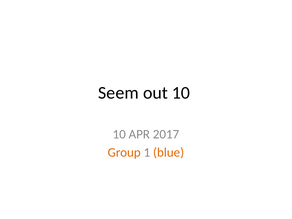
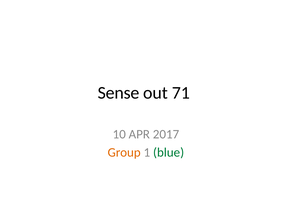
Seem: Seem -> Sense
out 10: 10 -> 71
blue colour: orange -> green
